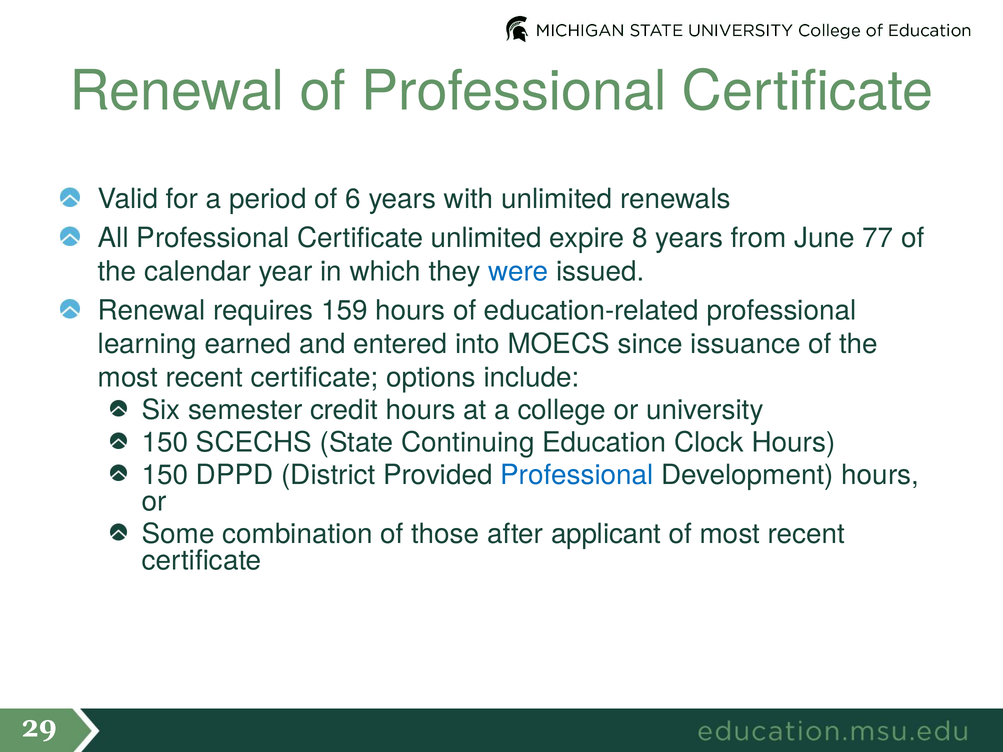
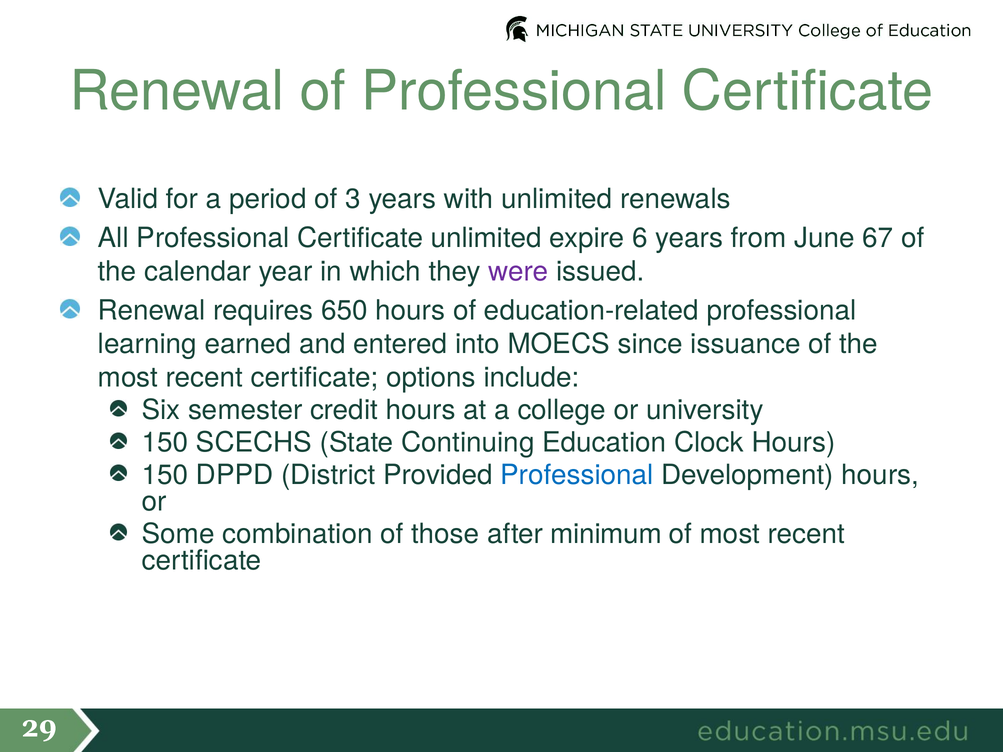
6: 6 -> 3
8: 8 -> 6
77: 77 -> 67
were colour: blue -> purple
159: 159 -> 650
applicant: applicant -> minimum
